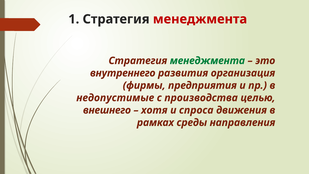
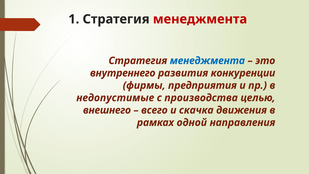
менеджмента at (207, 61) colour: green -> blue
организация: организация -> конкуренции
хотя: хотя -> всего
спроса: спроса -> скачка
среды: среды -> одной
